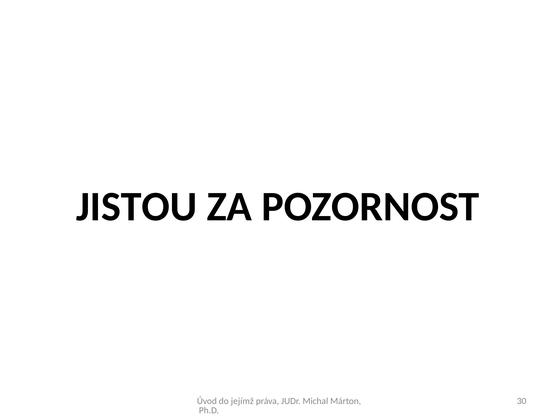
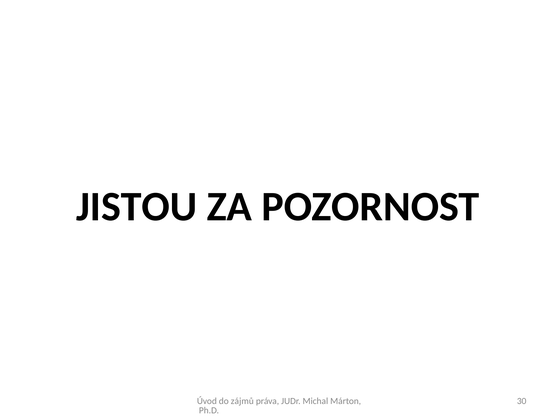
jejímž: jejímž -> zájmů
